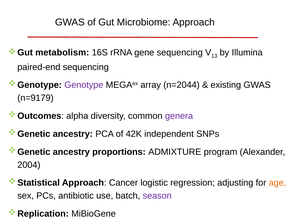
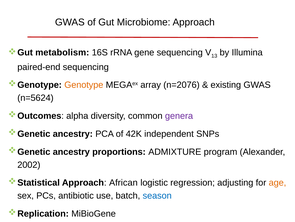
Genotype colour: purple -> orange
n=2044: n=2044 -> n=2076
n=9179: n=9179 -> n=5624
2004: 2004 -> 2002
Cancer: Cancer -> African
season colour: purple -> blue
